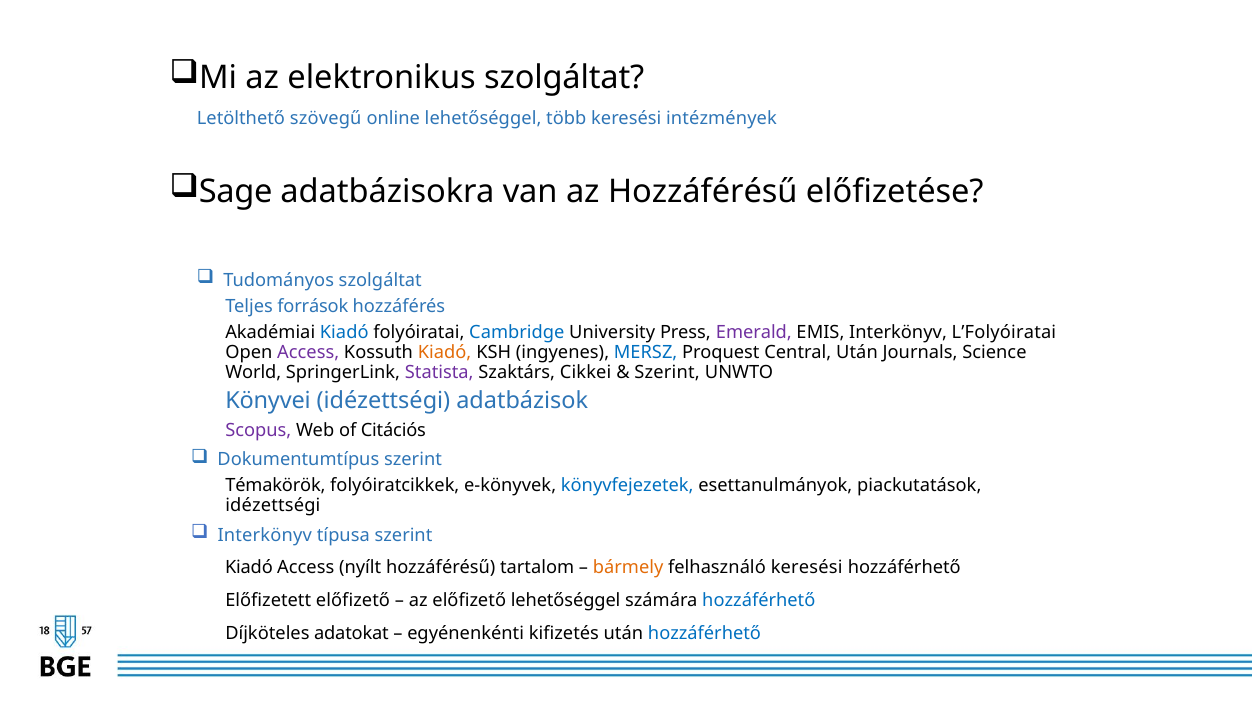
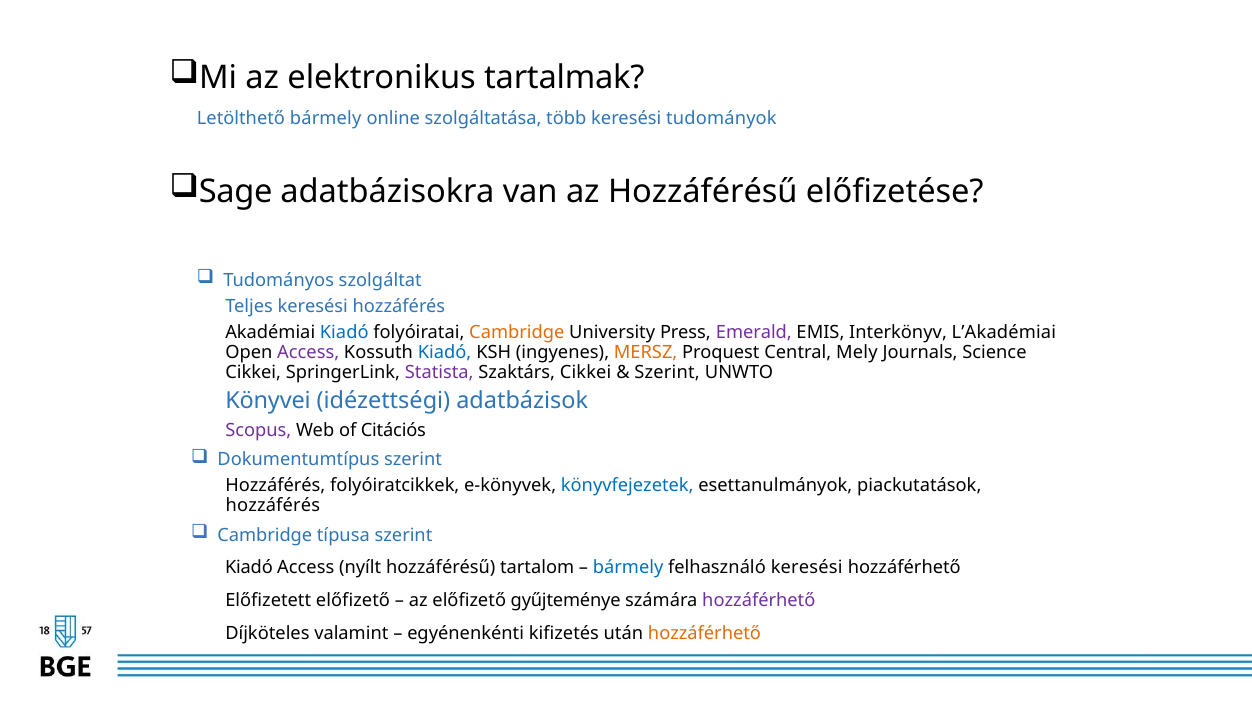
elektronikus szolgáltat: szolgáltat -> tartalmak
Letölthető szövegű: szövegű -> bármely
online lehetőséggel: lehetőséggel -> szolgáltatása
intézmények: intézmények -> tudományok
Teljes források: források -> keresési
Cambridge at (517, 333) colour: blue -> orange
L’Folyóiratai: L’Folyóiratai -> L’Akadémiai
Kiadó at (445, 352) colour: orange -> blue
MERSZ colour: blue -> orange
Central Után: Után -> Mely
World at (253, 372): World -> Cikkei
Témakörök at (275, 486): Témakörök -> Hozzáférés
idézettségi at (273, 506): idézettségi -> hozzáférés
Interkönyv at (265, 535): Interkönyv -> Cambridge
bármely at (628, 568) colour: orange -> blue
előfizető lehetőséggel: lehetőséggel -> gyűjteménye
hozzáférhető at (759, 601) colour: blue -> purple
adatokat: adatokat -> valamint
hozzáférhető at (704, 634) colour: blue -> orange
